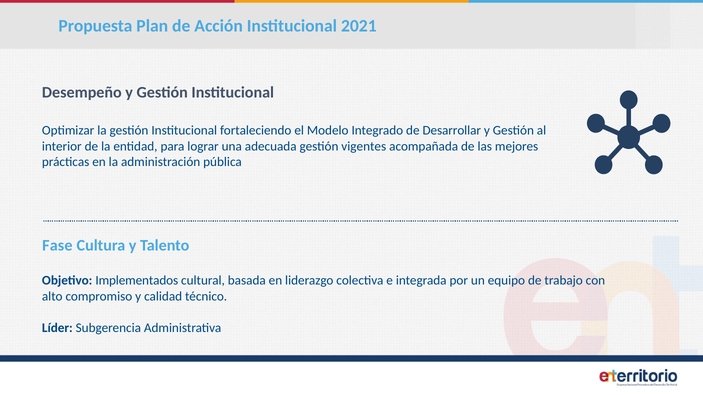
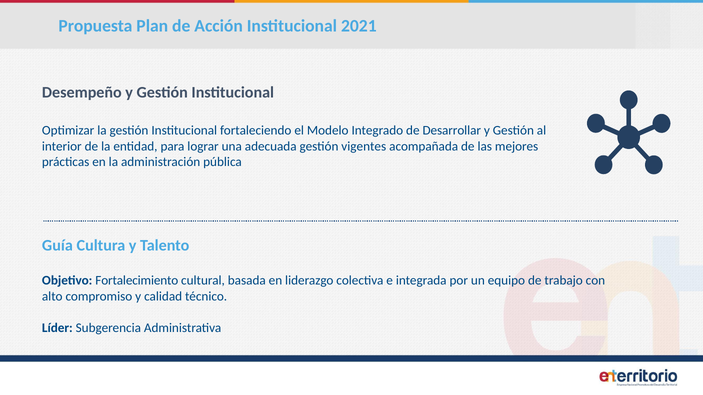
Fase: Fase -> Guía
Implementados: Implementados -> Fortalecimiento
